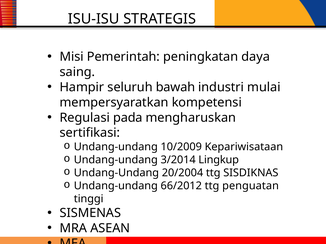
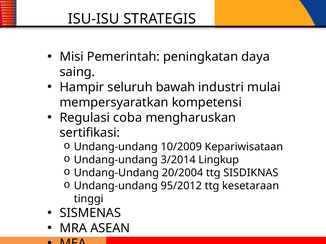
pada: pada -> coba
66/2012: 66/2012 -> 95/2012
penguatan: penguatan -> kesetaraan
